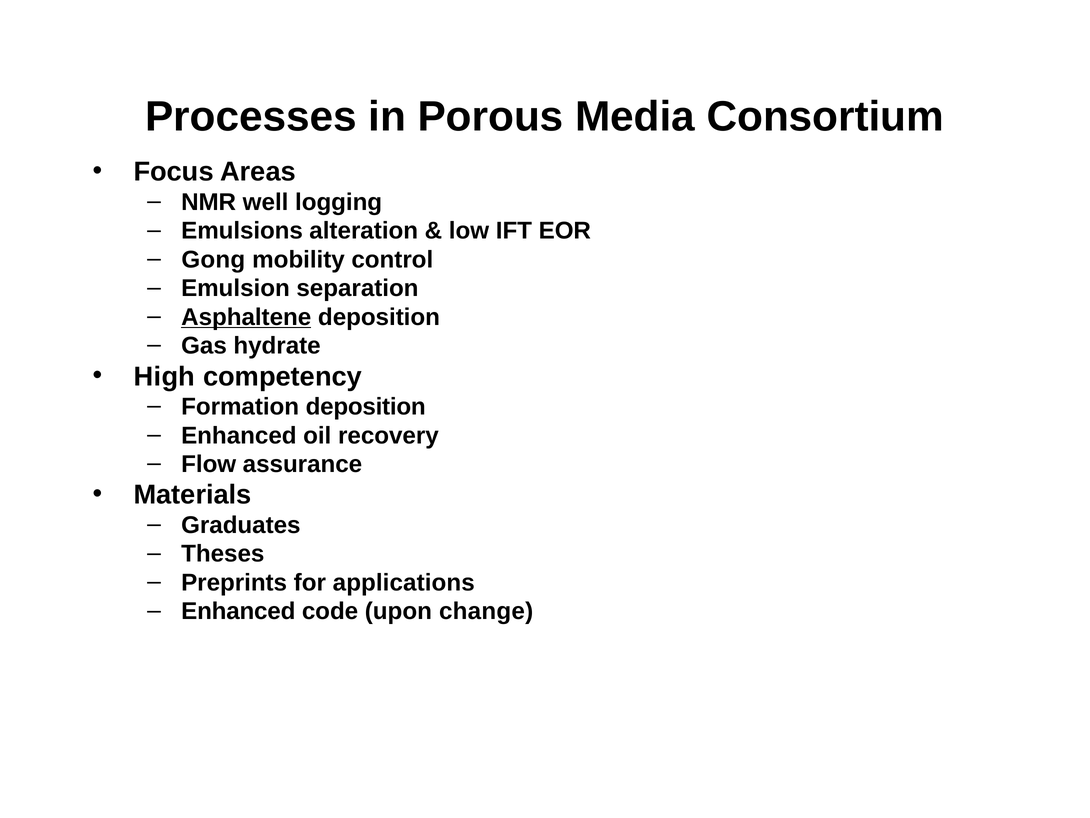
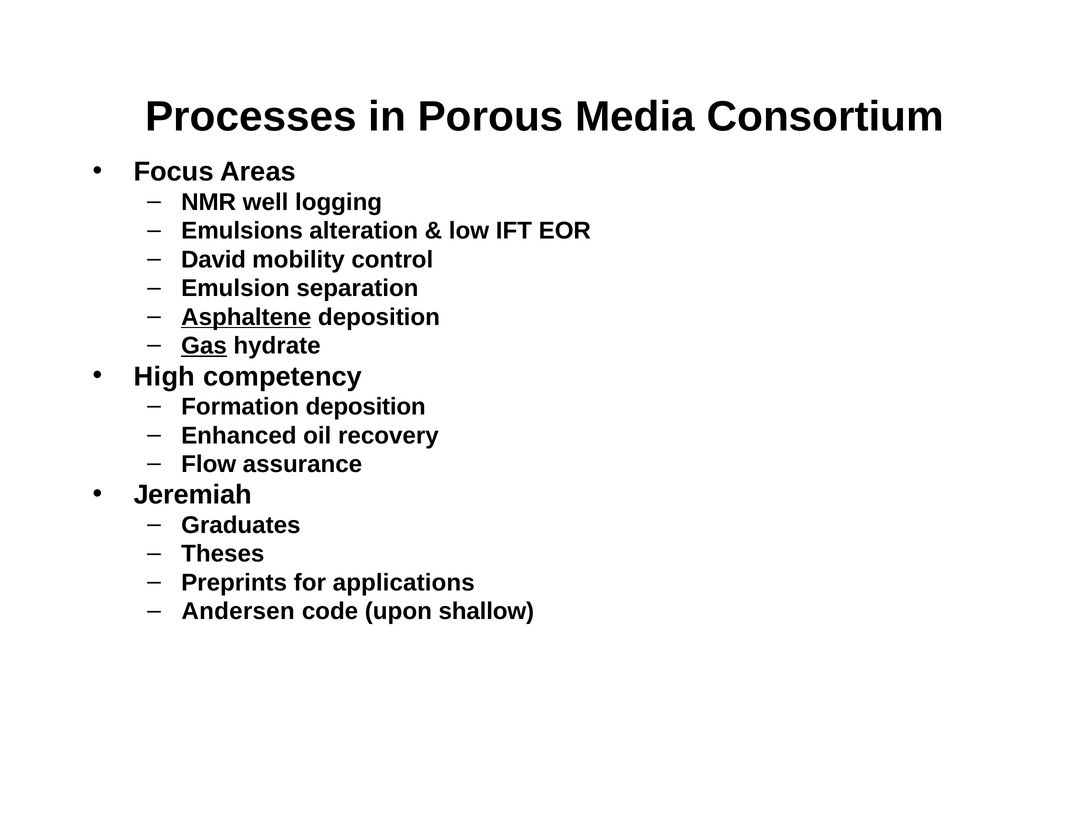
Gong: Gong -> David
Gas underline: none -> present
Materials: Materials -> Jeremiah
Enhanced at (238, 611): Enhanced -> Andersen
change: change -> shallow
